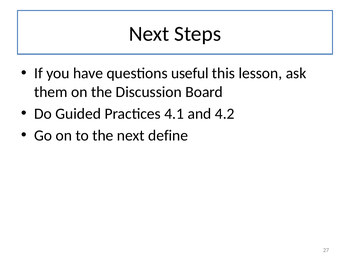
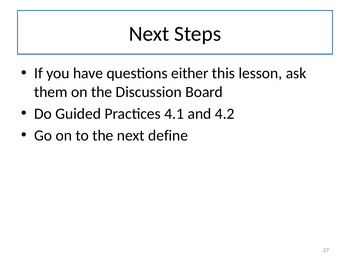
useful: useful -> either
